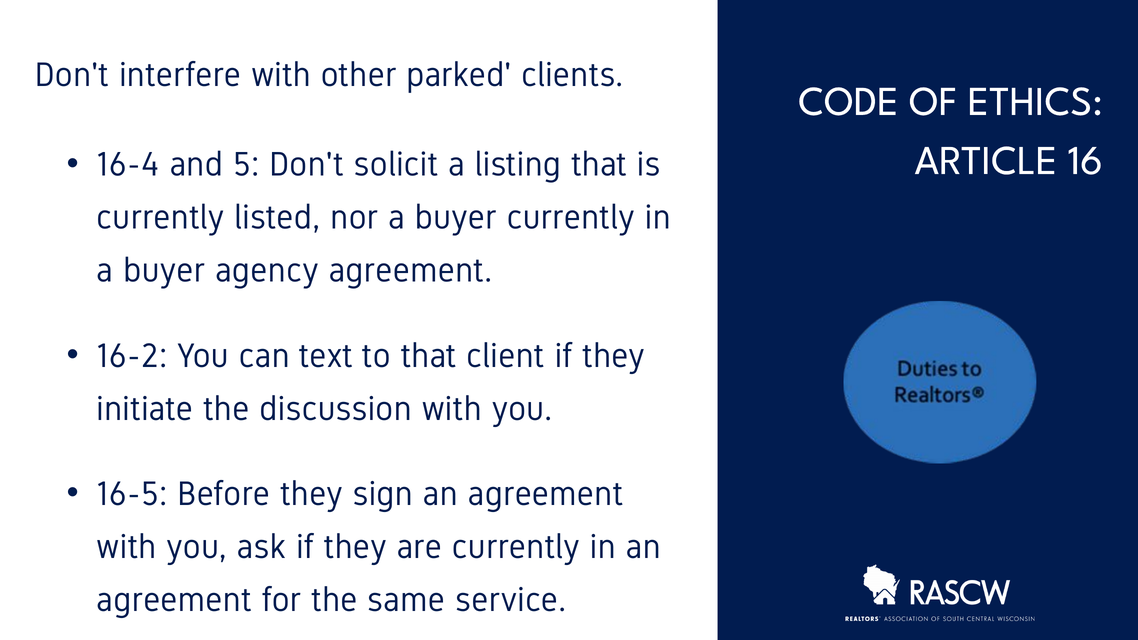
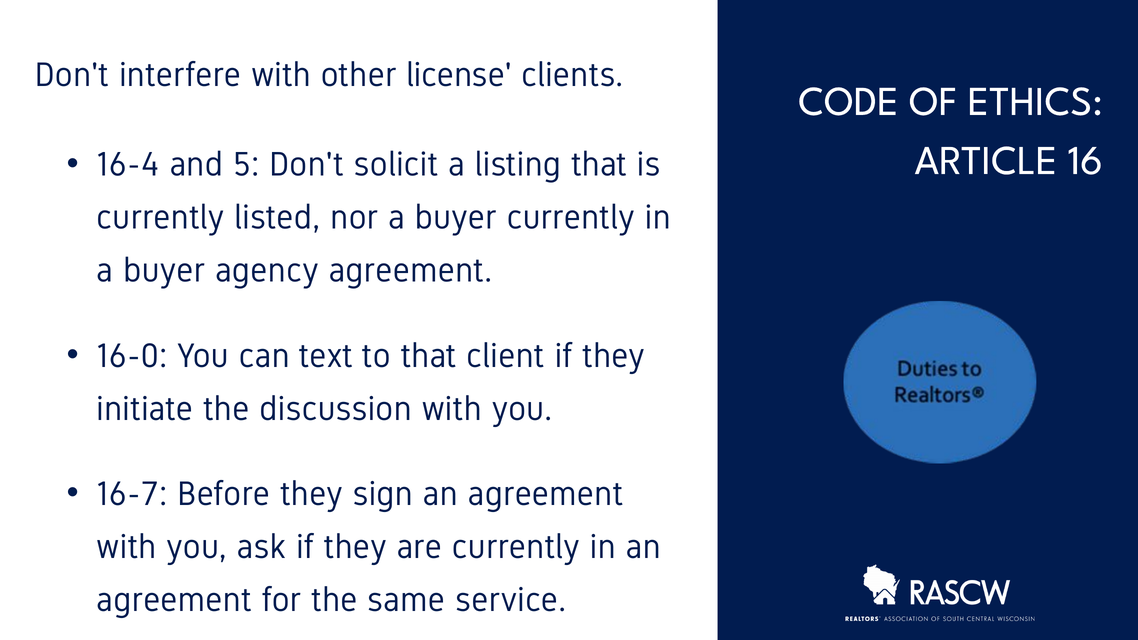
parked: parked -> license
16-2: 16-2 -> 16-0
16-5: 16-5 -> 16-7
